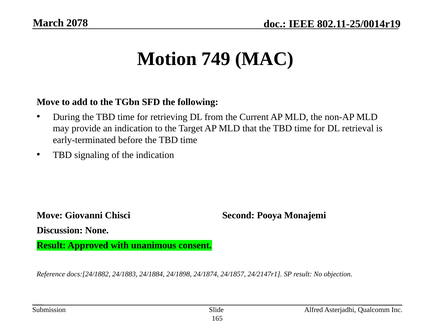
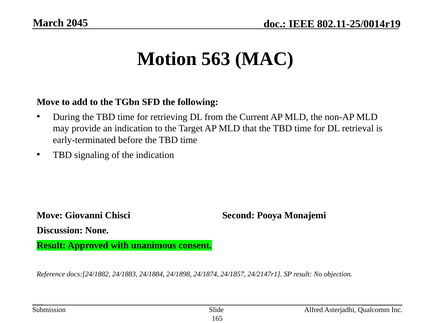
2078: 2078 -> 2045
749: 749 -> 563
